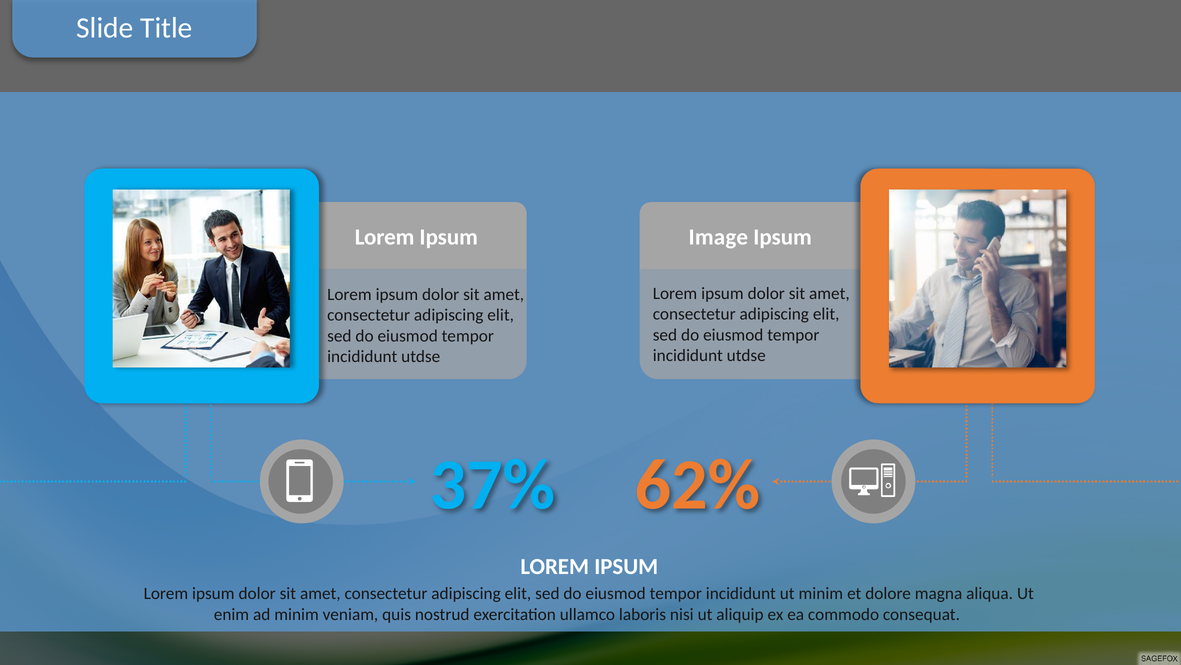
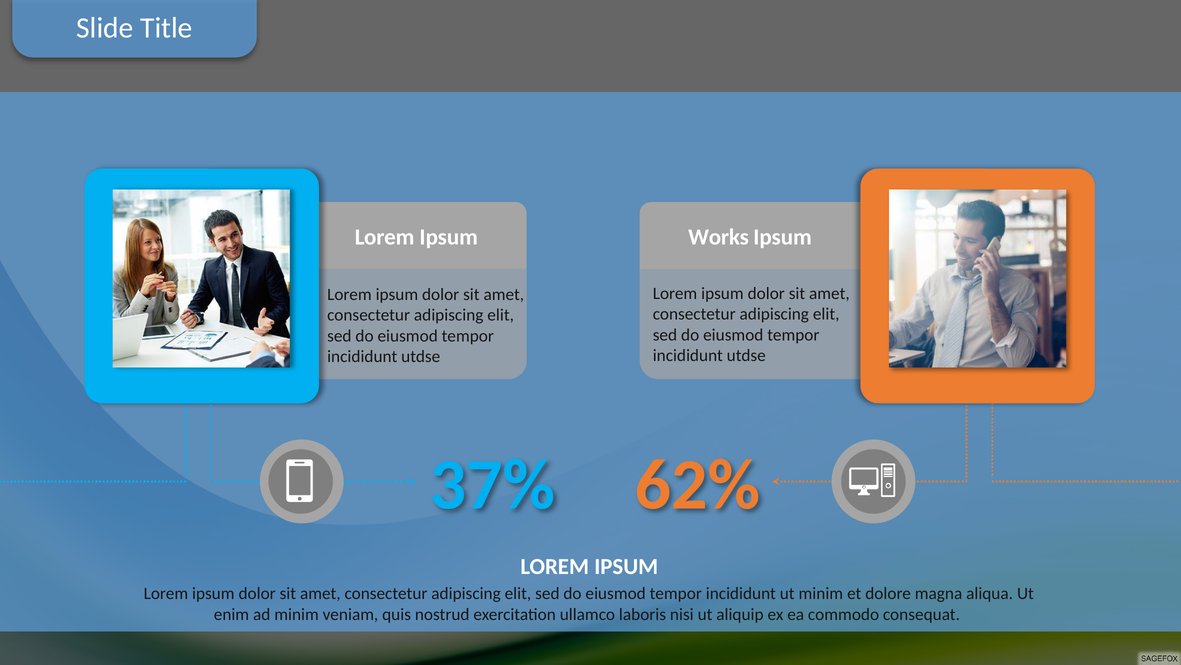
Image: Image -> Works
